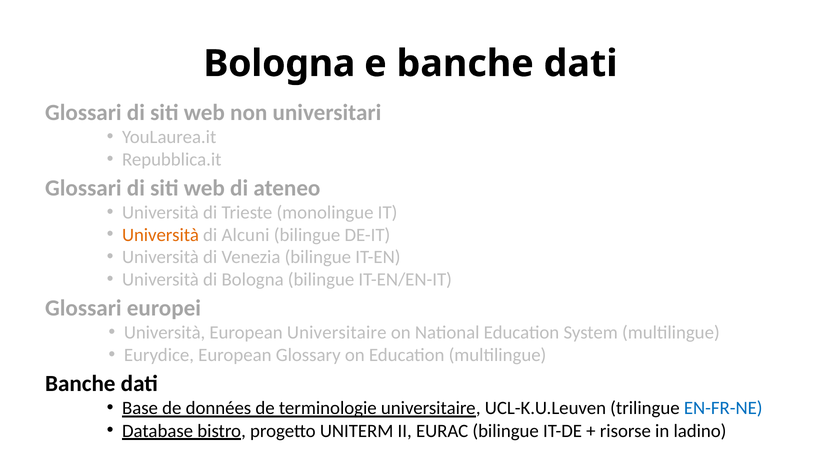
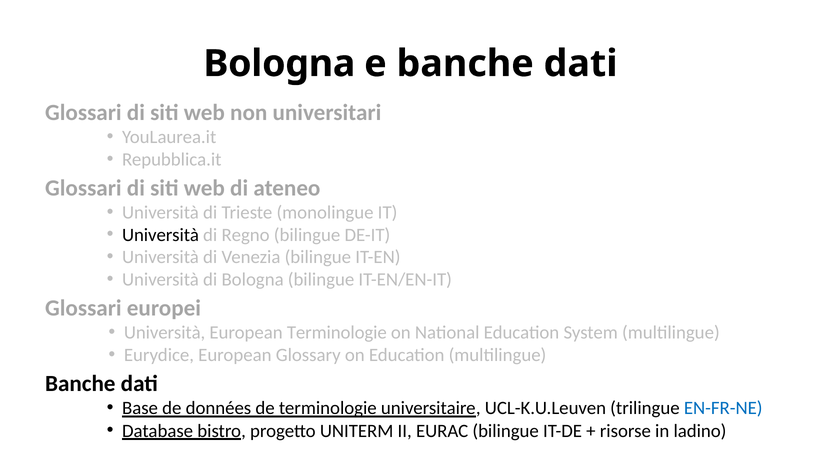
Università at (161, 235) colour: orange -> black
Alcuni: Alcuni -> Regno
European Universitaire: Universitaire -> Terminologie
